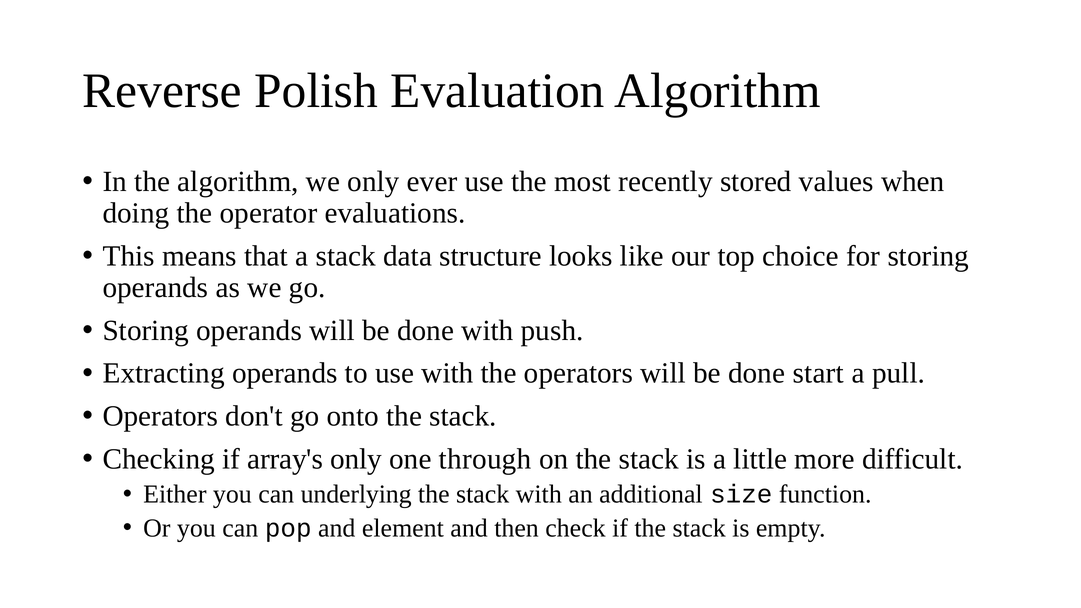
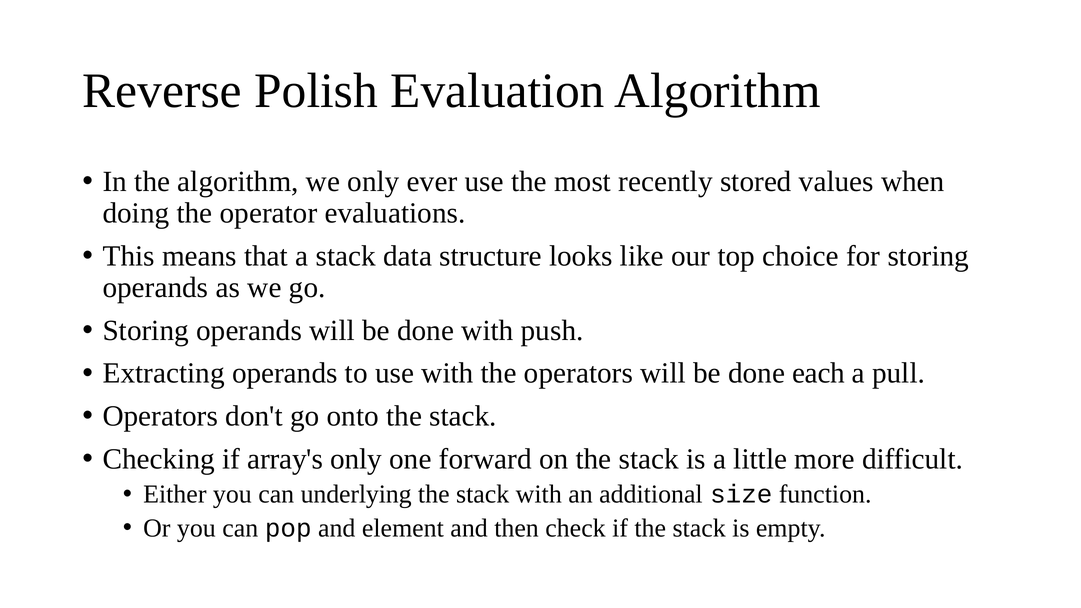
start: start -> each
through: through -> forward
